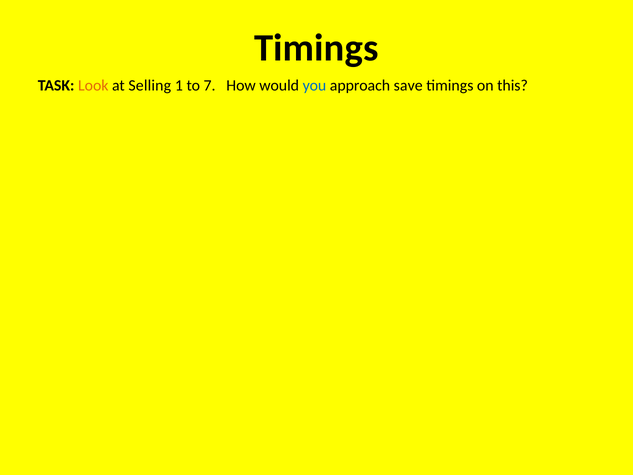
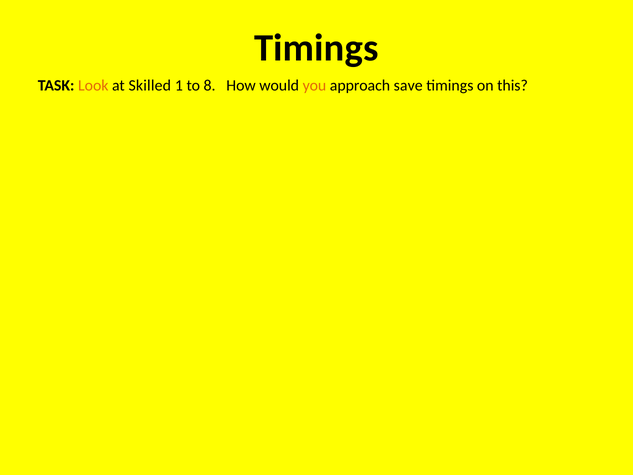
Selling: Selling -> Skilled
7: 7 -> 8
you colour: blue -> orange
